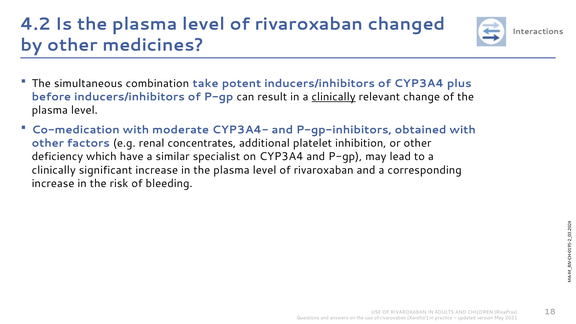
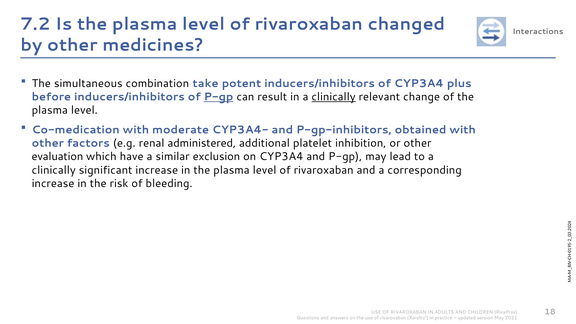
4.2: 4.2 -> 7.2
P-gp at (219, 97) underline: none -> present
concentrates: concentrates -> administered
deficiency: deficiency -> evaluation
specialist: specialist -> exclusion
